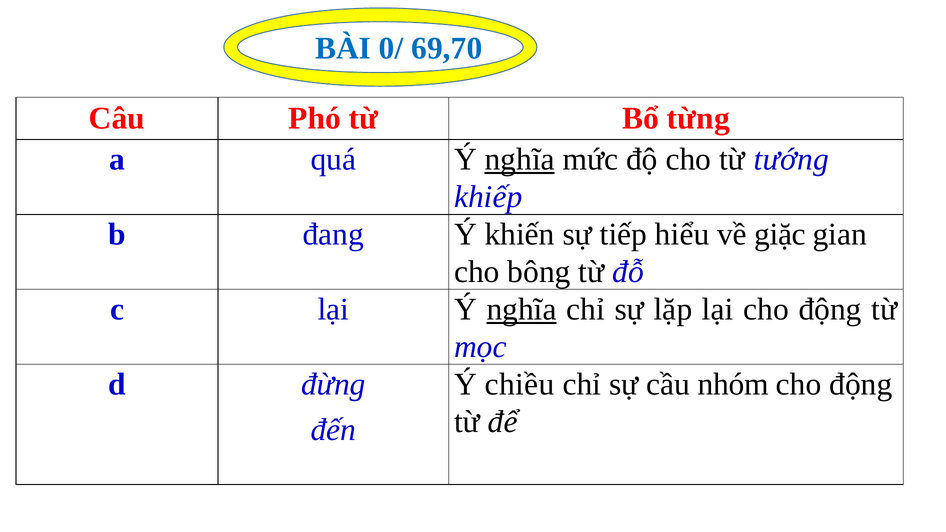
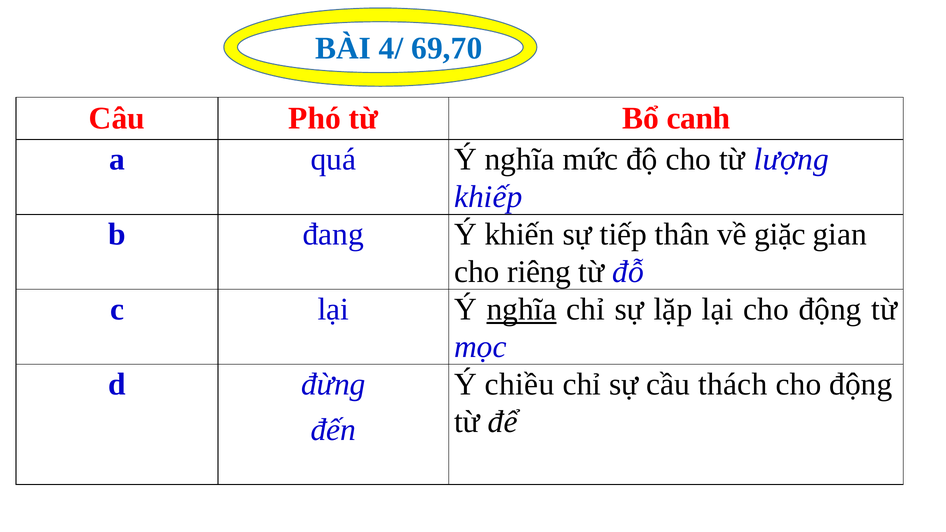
0/: 0/ -> 4/
từng: từng -> canh
nghĩa at (520, 160) underline: present -> none
tướng: tướng -> lượng
hiểu: hiểu -> thân
bông: bông -> riêng
nhóm: nhóm -> thách
